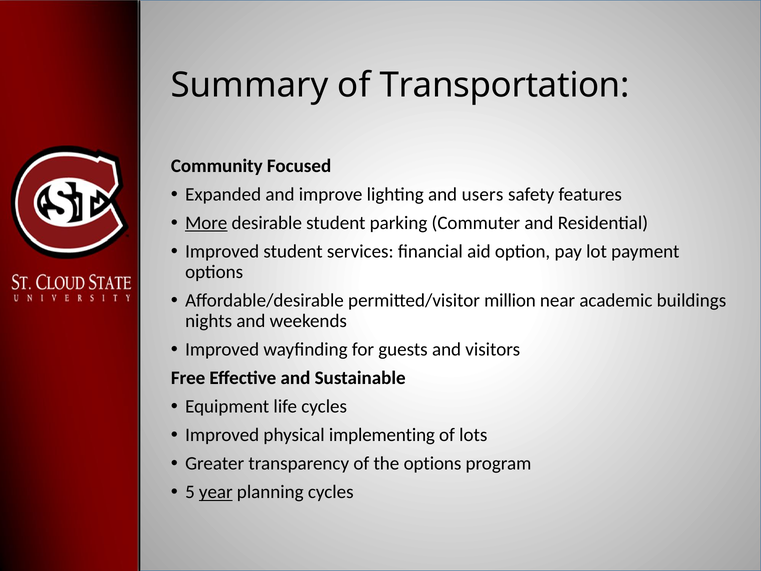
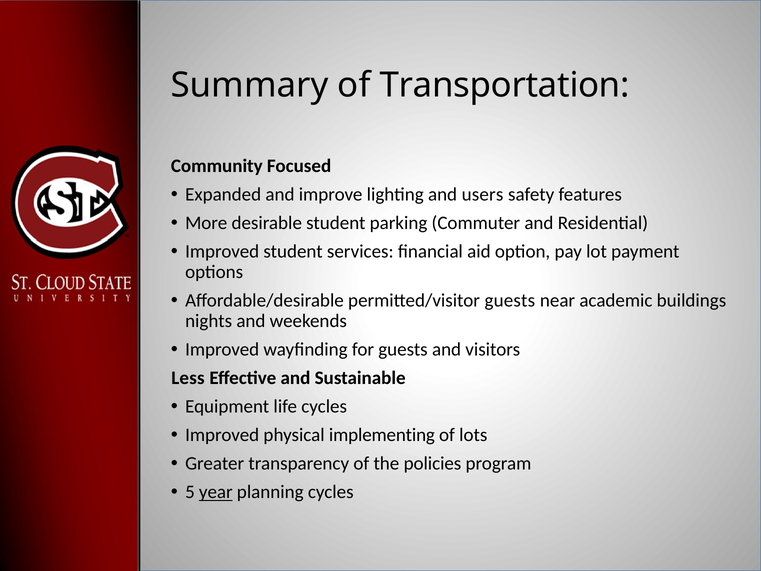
More underline: present -> none
permitted/visitor million: million -> guests
Free: Free -> Less
the options: options -> policies
